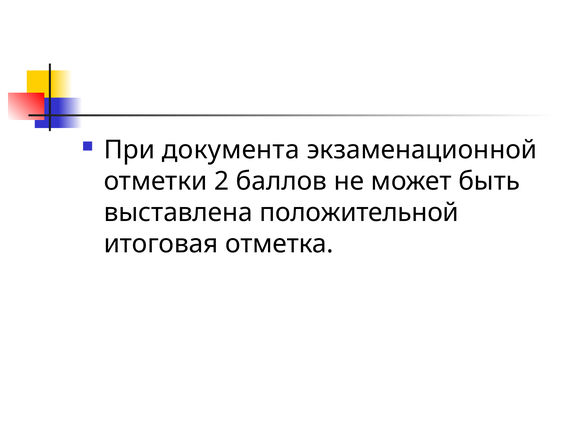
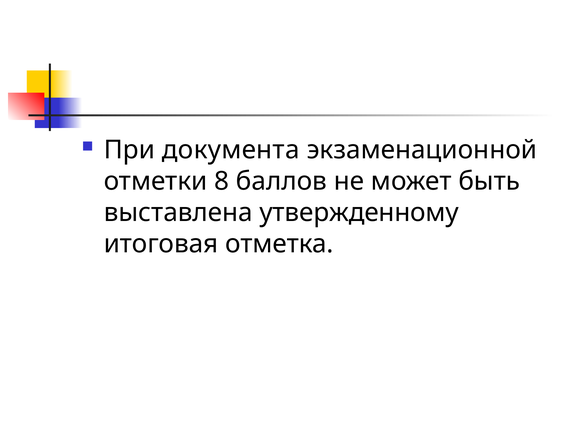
2: 2 -> 8
положительной: положительной -> утвержденному
